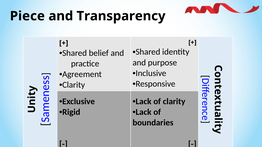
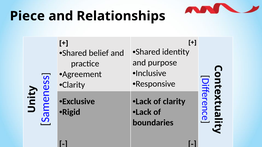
Transparency: Transparency -> Relationships
